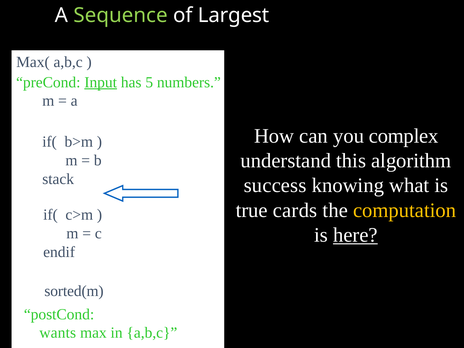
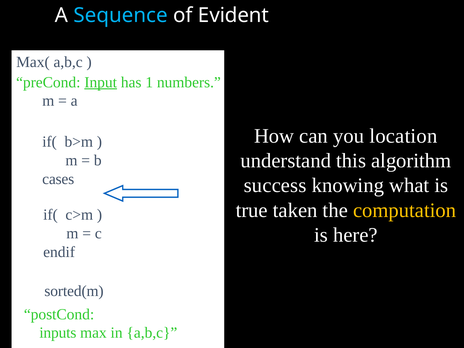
Sequence colour: light green -> light blue
Largest: Largest -> Evident
5: 5 -> 1
complex: complex -> location
stack: stack -> cases
cards: cards -> taken
here underline: present -> none
wants: wants -> inputs
